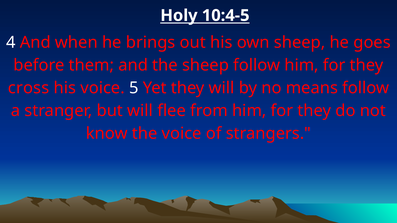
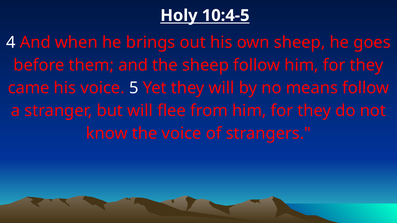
cross: cross -> came
